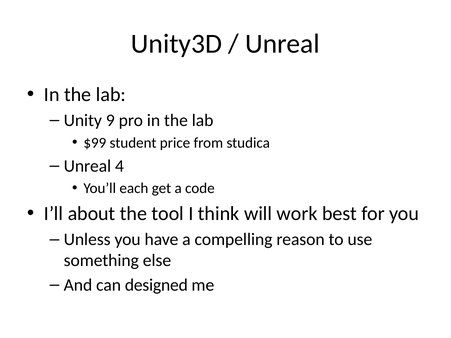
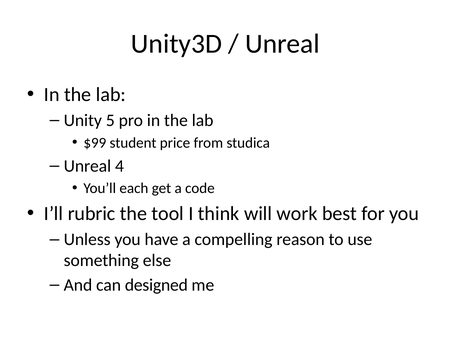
9: 9 -> 5
about: about -> rubric
